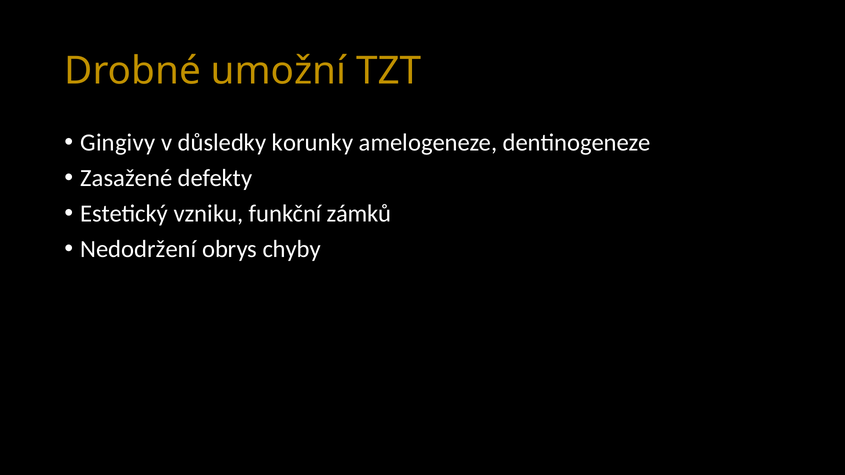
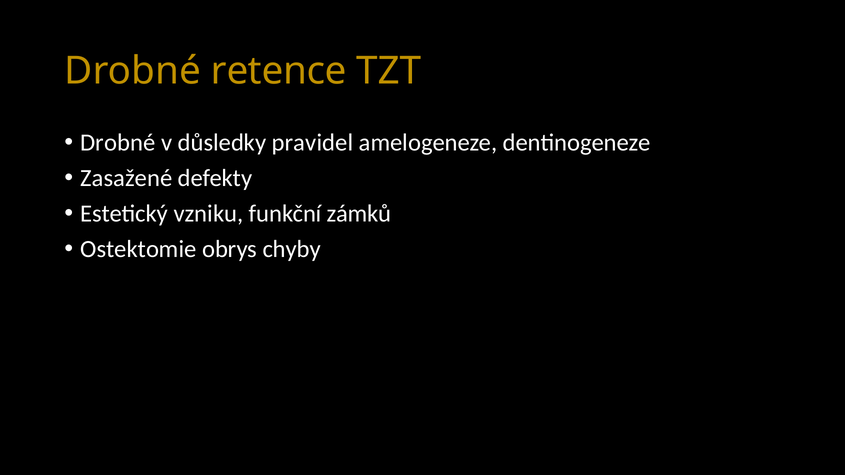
umožní: umožní -> retence
Gingivy at (118, 143): Gingivy -> Drobné
korunky: korunky -> pravidel
Nedodržení: Nedodržení -> Ostektomie
